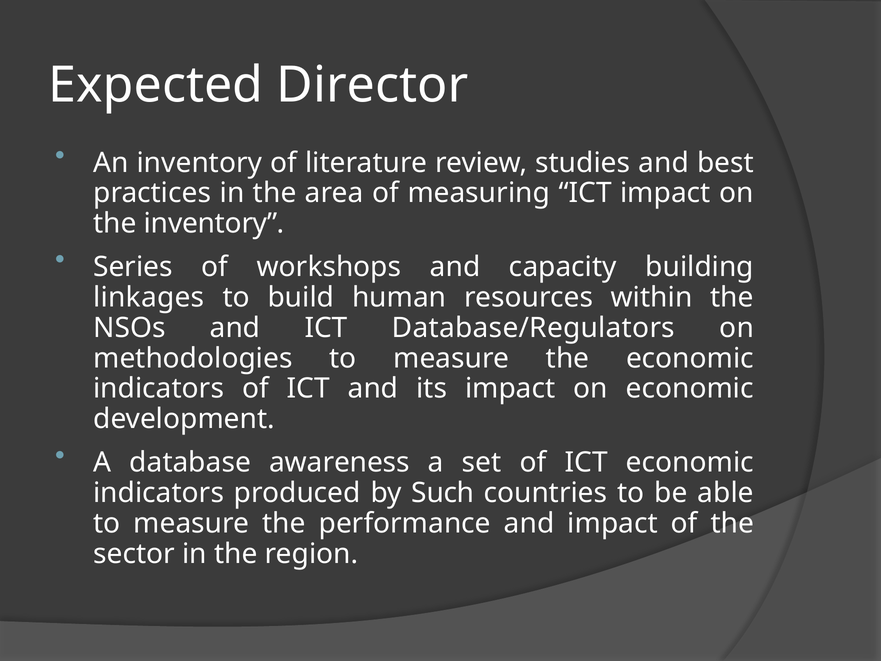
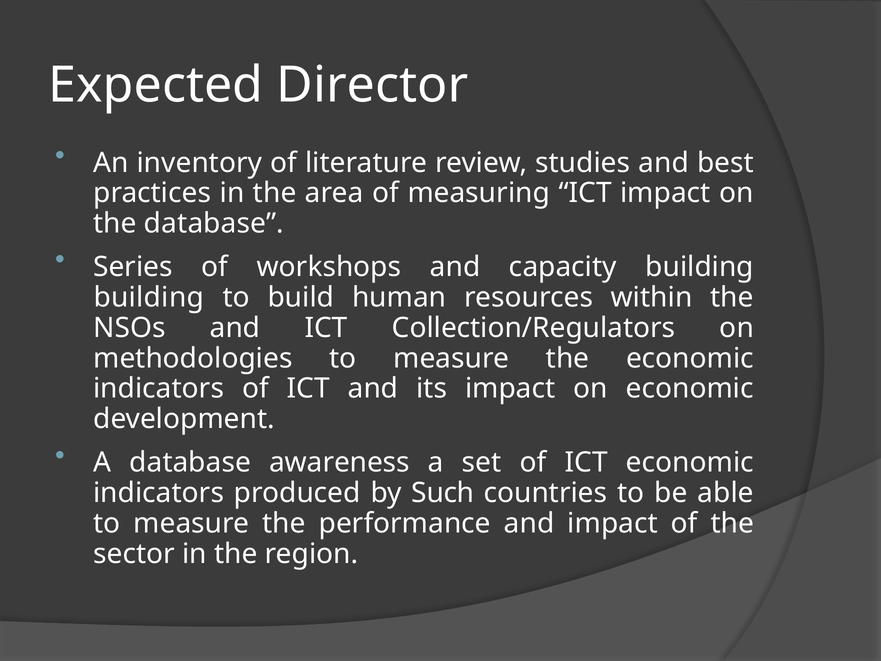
the inventory: inventory -> database
linkages at (149, 297): linkages -> building
Database/Regulators: Database/Regulators -> Collection/Regulators
